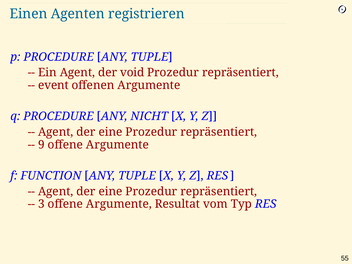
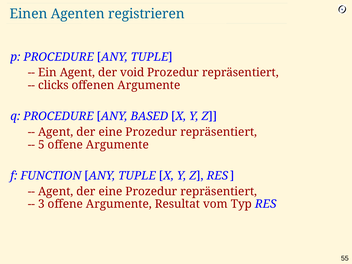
event: event -> clicks
NICHT: NICHT -> BASED
9: 9 -> 5
